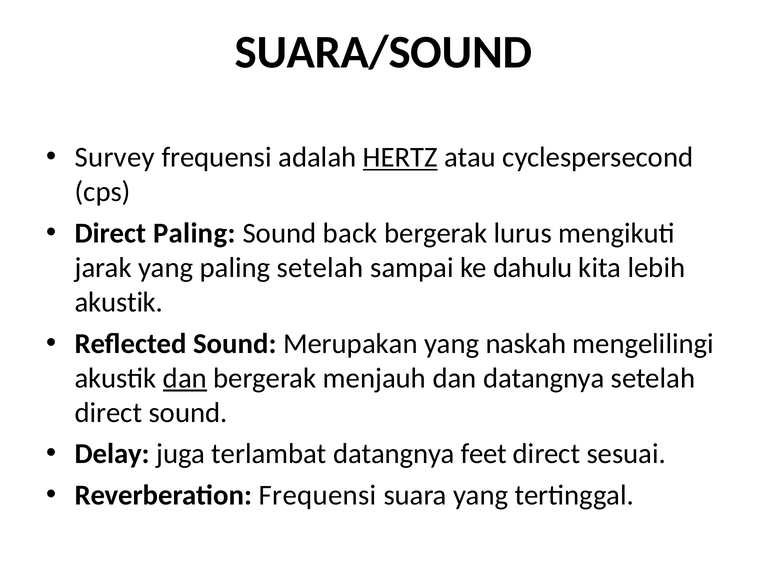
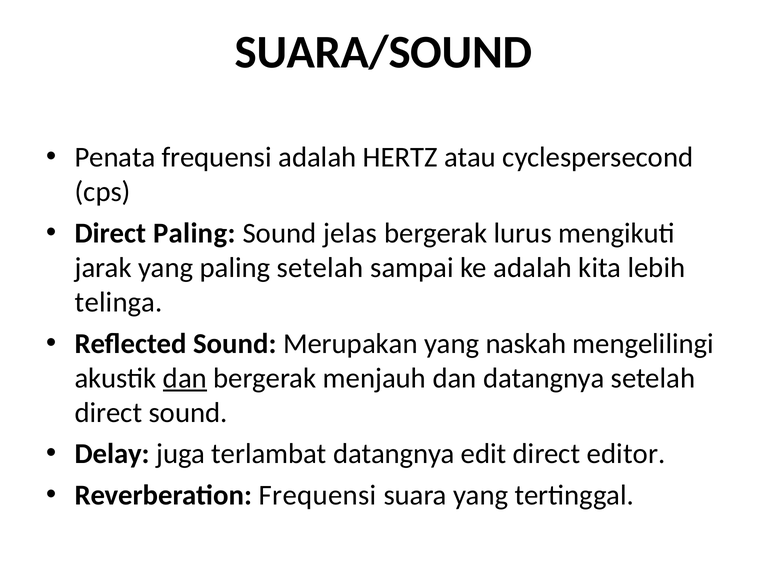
Survey: Survey -> Penata
HERTZ underline: present -> none
back: back -> jelas
ke dahulu: dahulu -> adalah
akustik at (119, 302): akustik -> telinga
feet: feet -> edit
sesuai: sesuai -> editor
